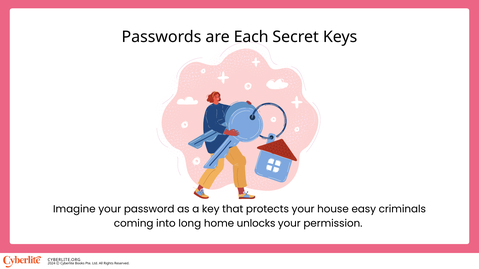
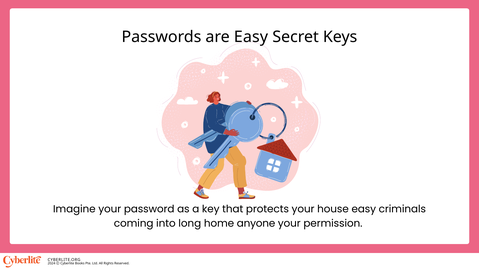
are Each: Each -> Easy
unlocks: unlocks -> anyone
